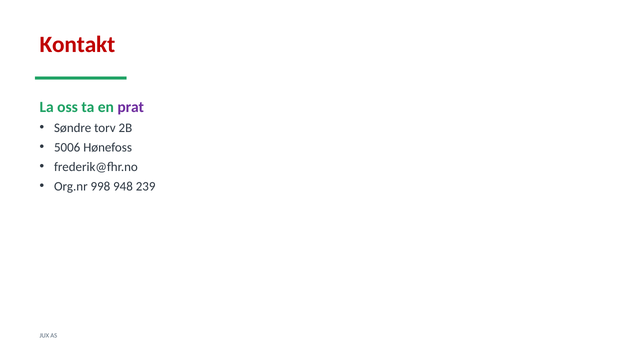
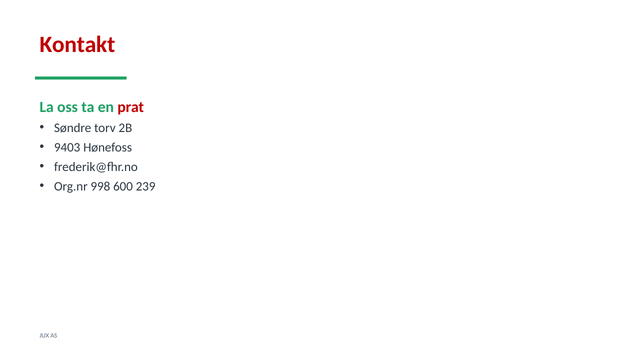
prat colour: purple -> red
5006: 5006 -> 9403
948: 948 -> 600
